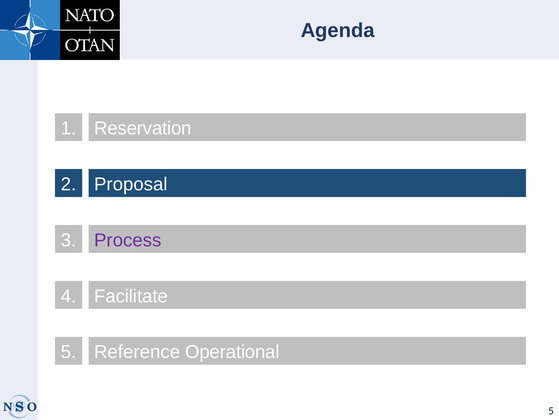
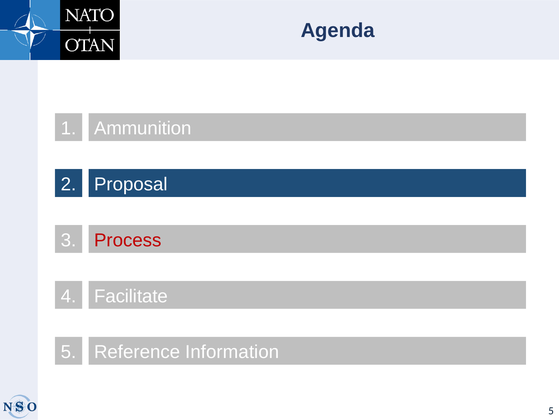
Reservation: Reservation -> Ammunition
Process colour: purple -> red
Operational: Operational -> Information
